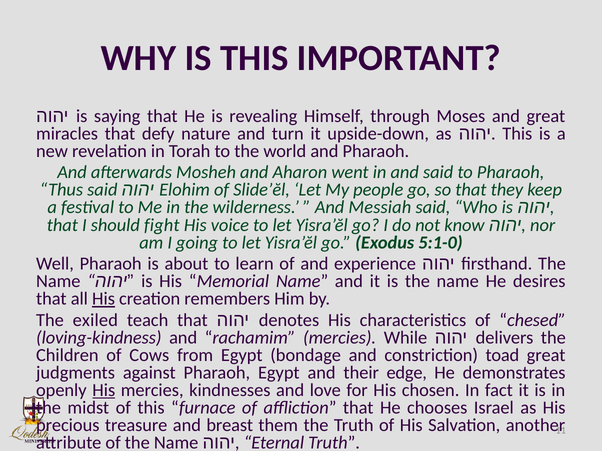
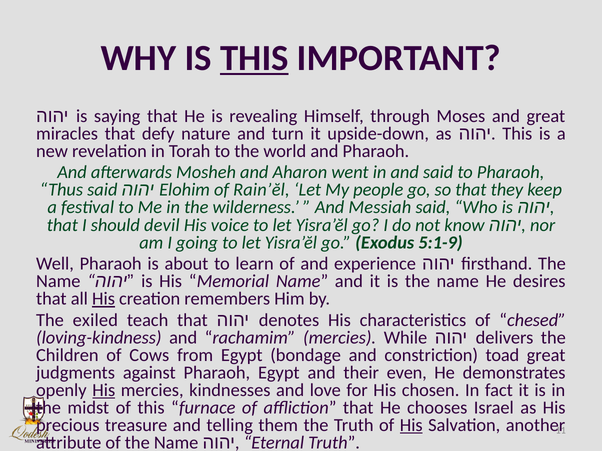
THIS at (254, 58) underline: none -> present
Slide’ĕl: Slide’ĕl -> Rain’ĕl
fight: fight -> devil
5:1-0: 5:1-0 -> 5:1-9
edge: edge -> even
breast: breast -> telling
His at (411, 426) underline: none -> present
